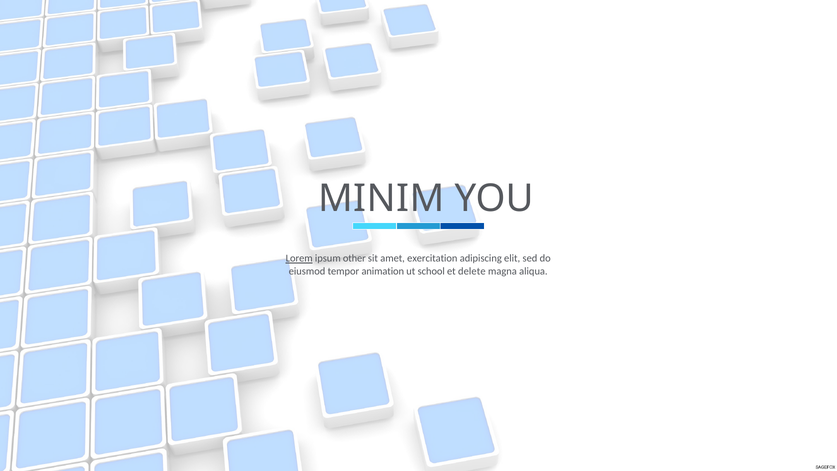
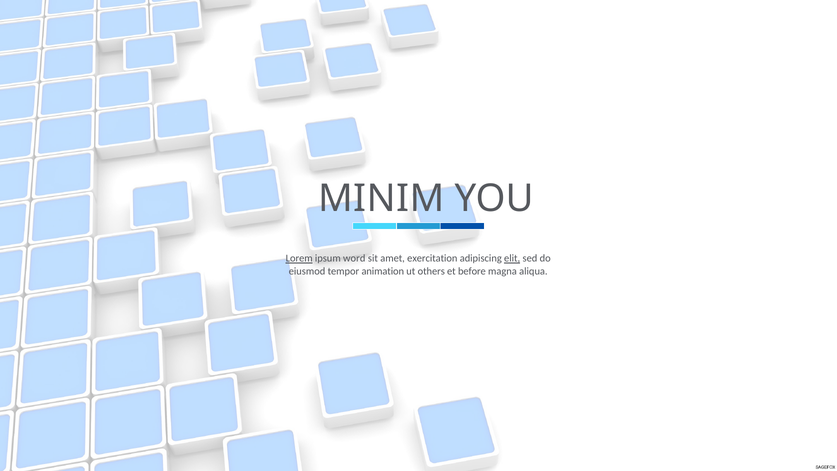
other: other -> word
elit underline: none -> present
school: school -> others
delete: delete -> before
